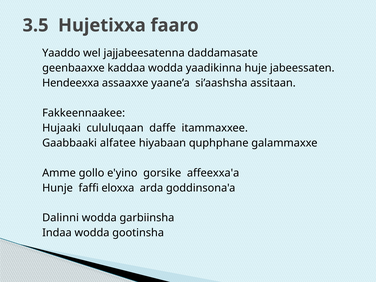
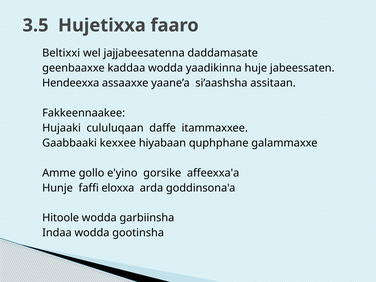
Yaaddo: Yaaddo -> Beltixxi
alfatee: alfatee -> kexxee
Dalinni: Dalinni -> Hitoole
